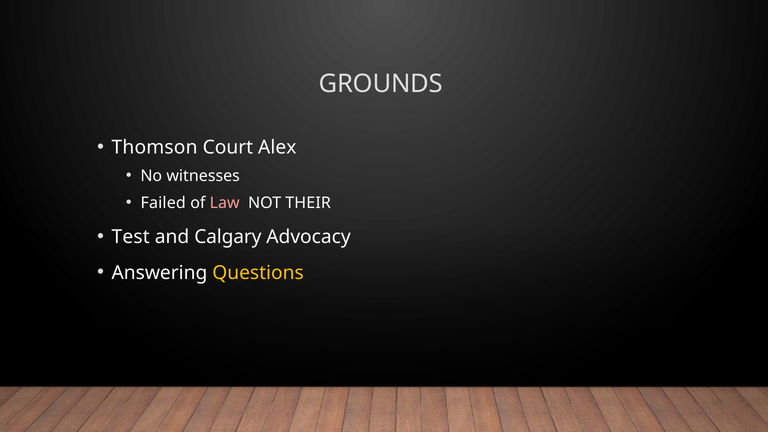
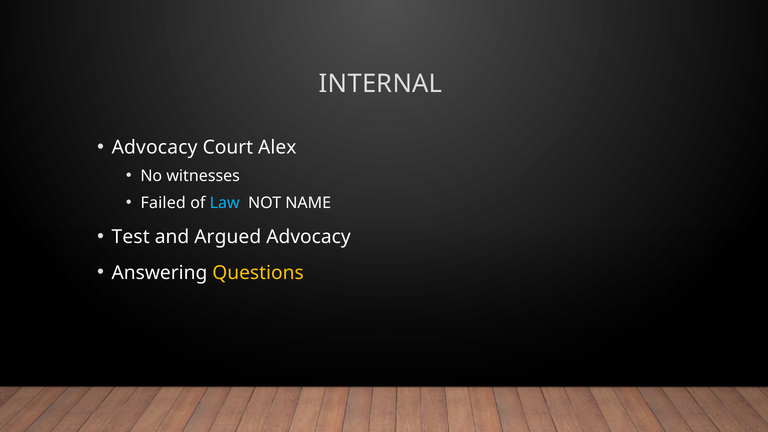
GROUNDS: GROUNDS -> INTERNAL
Thomson at (155, 147): Thomson -> Advocacy
Law colour: pink -> light blue
THEIR: THEIR -> NAME
Calgary: Calgary -> Argued
